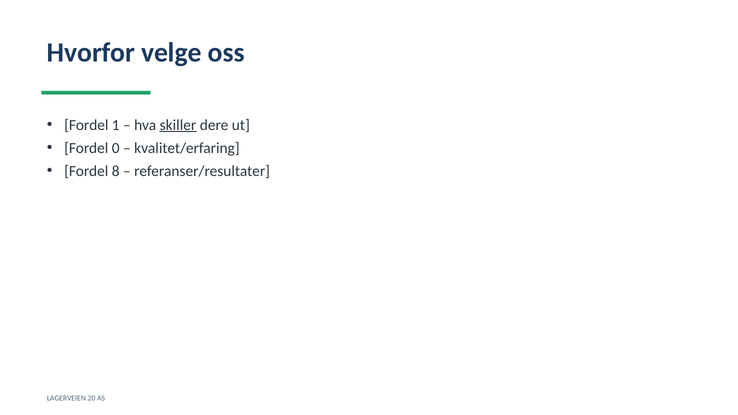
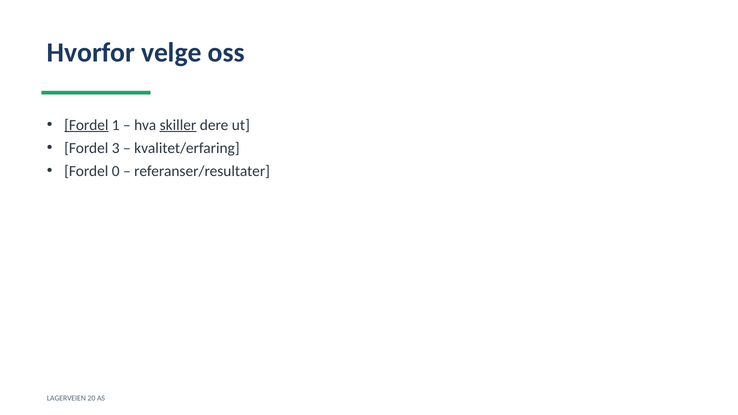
Fordel at (86, 125) underline: none -> present
0: 0 -> 3
8: 8 -> 0
